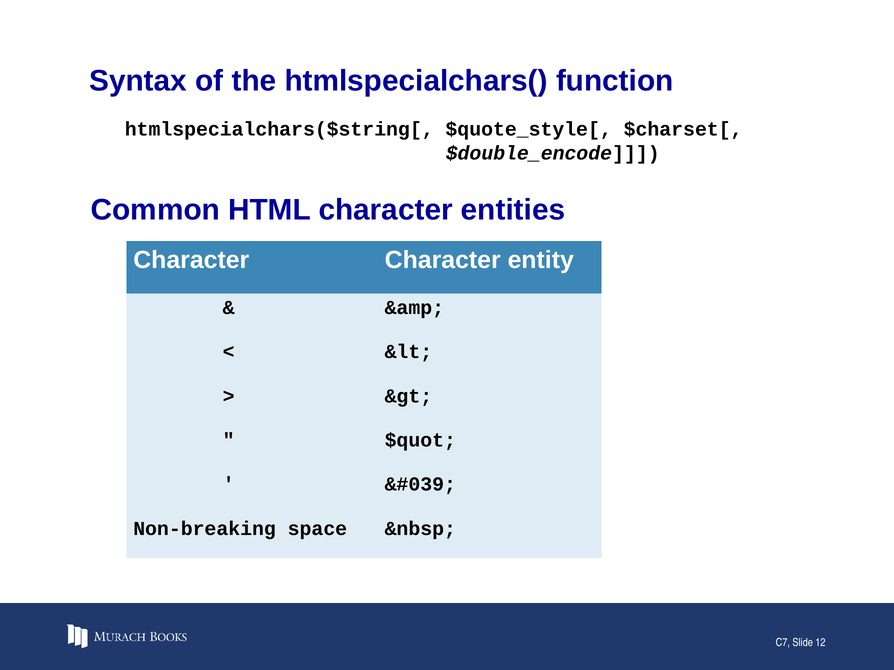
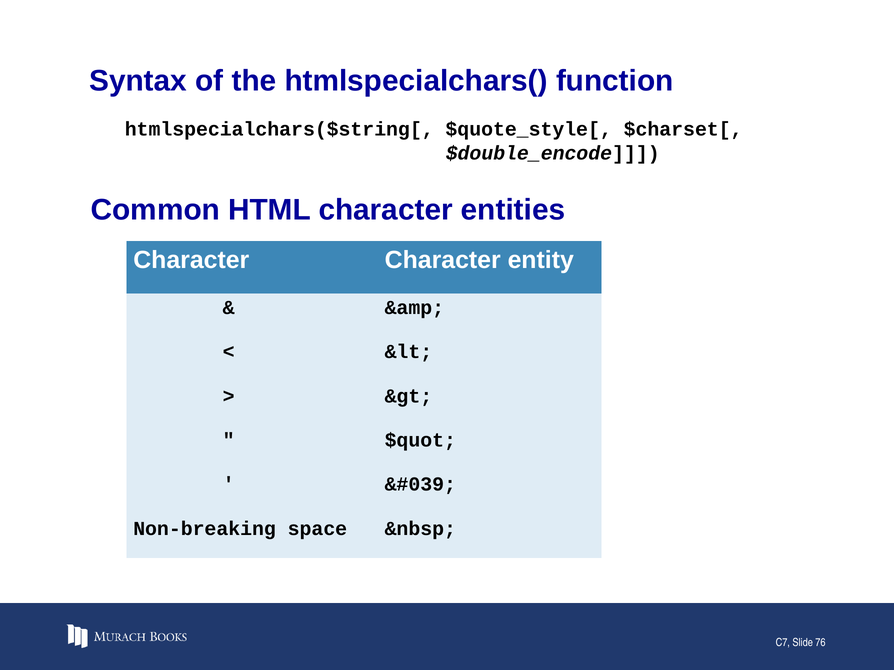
12: 12 -> 76
